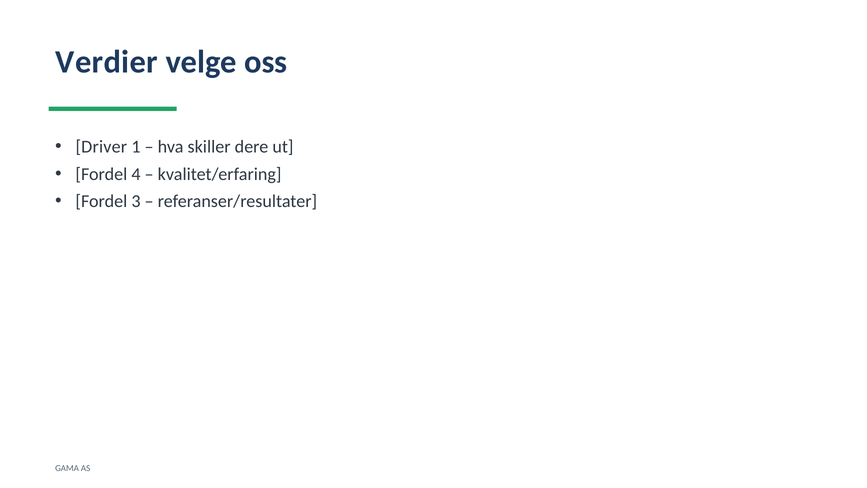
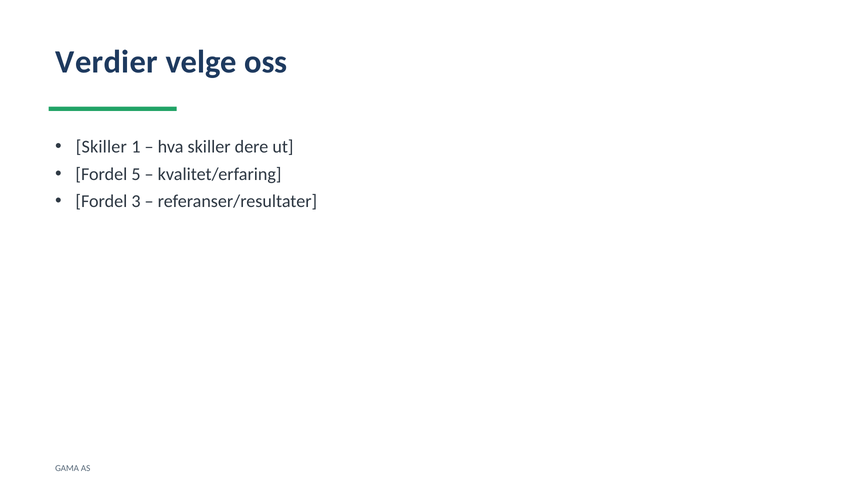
Driver at (101, 147): Driver -> Skiller
4: 4 -> 5
